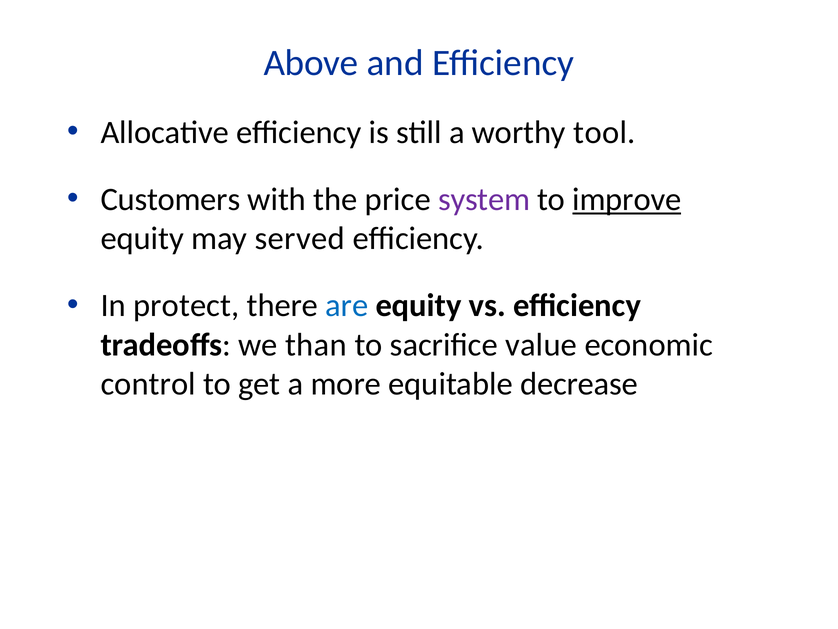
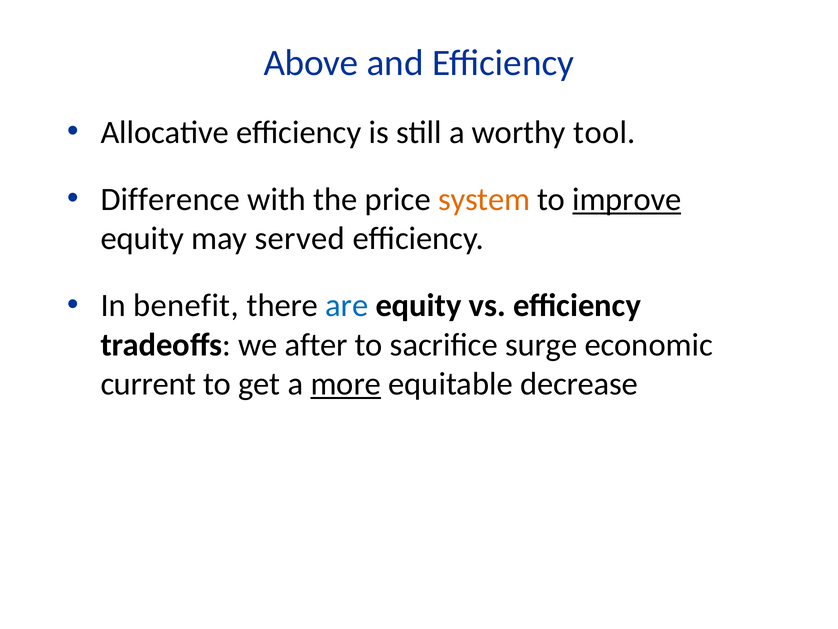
Customers: Customers -> Difference
system colour: purple -> orange
protect: protect -> benefit
than: than -> after
value: value -> surge
control: control -> current
more underline: none -> present
